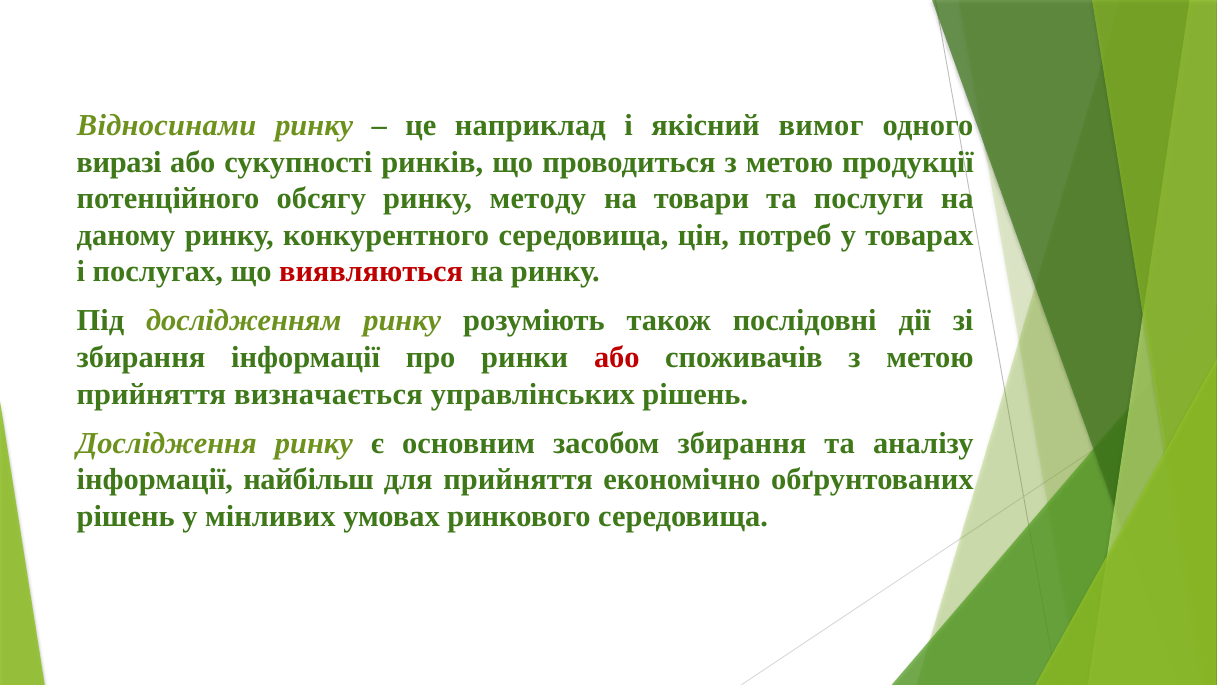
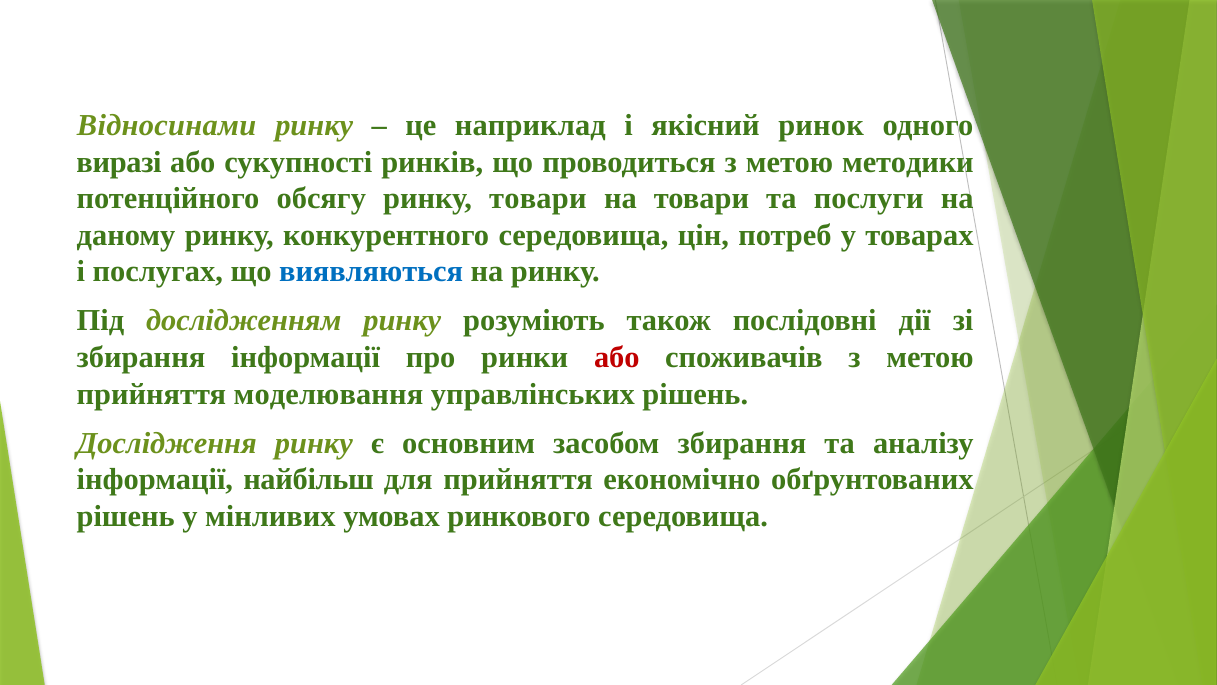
вимог: вимог -> ринок
продукції: продукції -> методики
ринку методу: методу -> товари
виявляються colour: red -> blue
визначається: визначається -> моделювання
